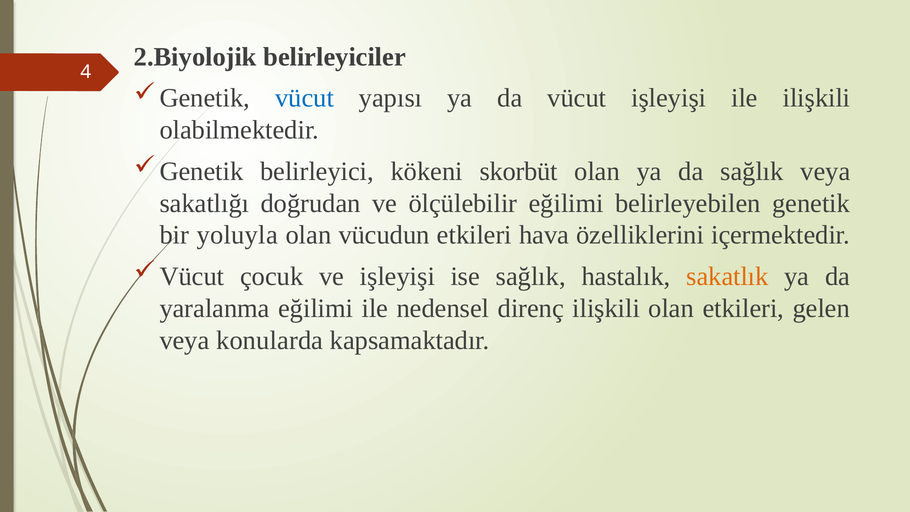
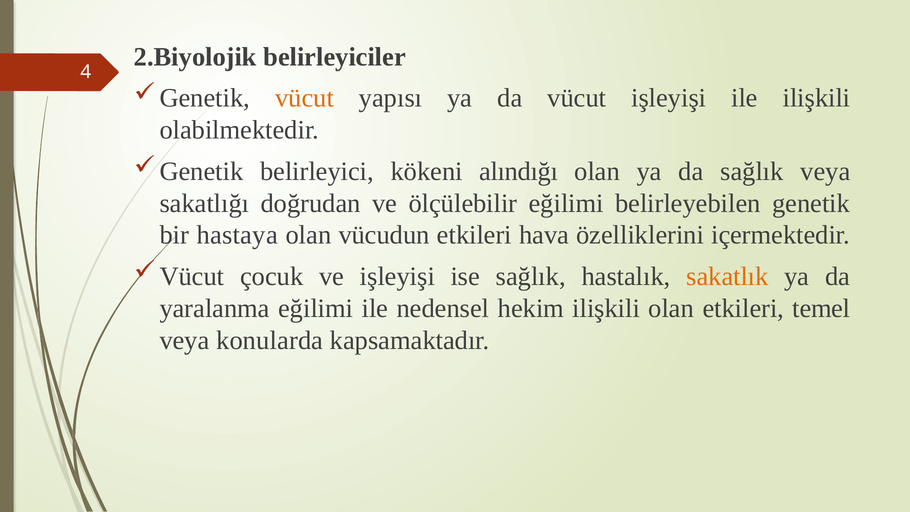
vücut at (304, 98) colour: blue -> orange
skorbüt: skorbüt -> alındığı
yoluyla: yoluyla -> hastaya
direnç: direnç -> hekim
gelen: gelen -> temel
